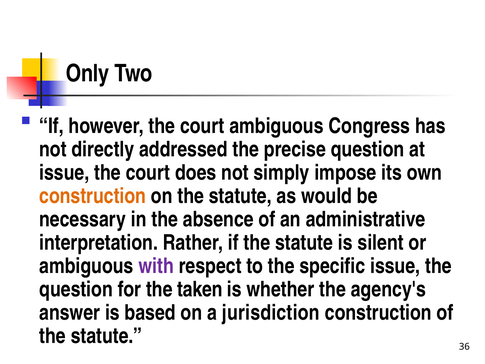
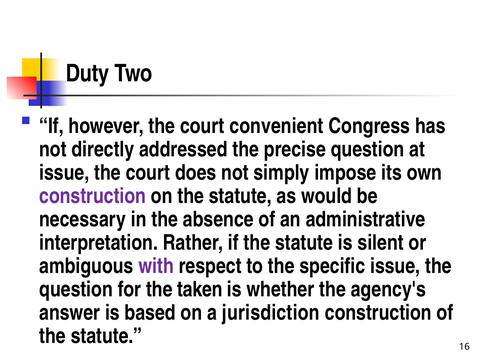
Only: Only -> Duty
court ambiguous: ambiguous -> convenient
construction at (93, 196) colour: orange -> purple
36: 36 -> 16
